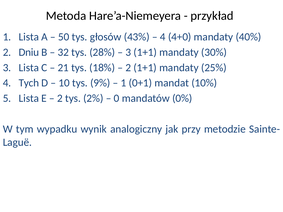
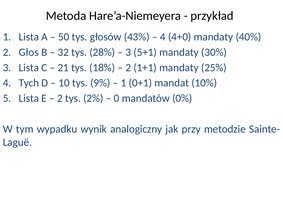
Dniu: Dniu -> Głos
3 1+1: 1+1 -> 5+1
